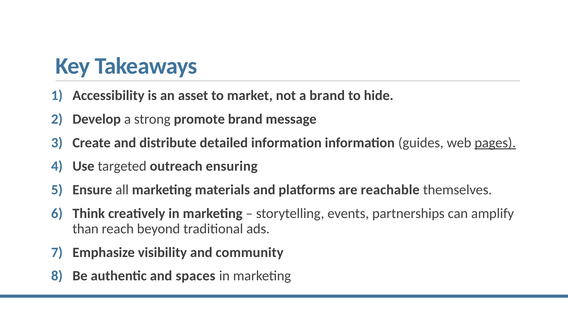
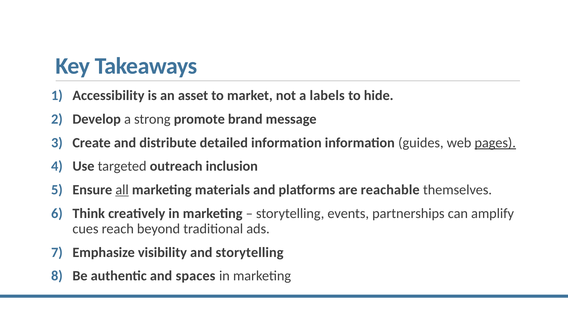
a brand: brand -> labels
ensuring: ensuring -> inclusion
all underline: none -> present
than: than -> cues
and community: community -> storytelling
